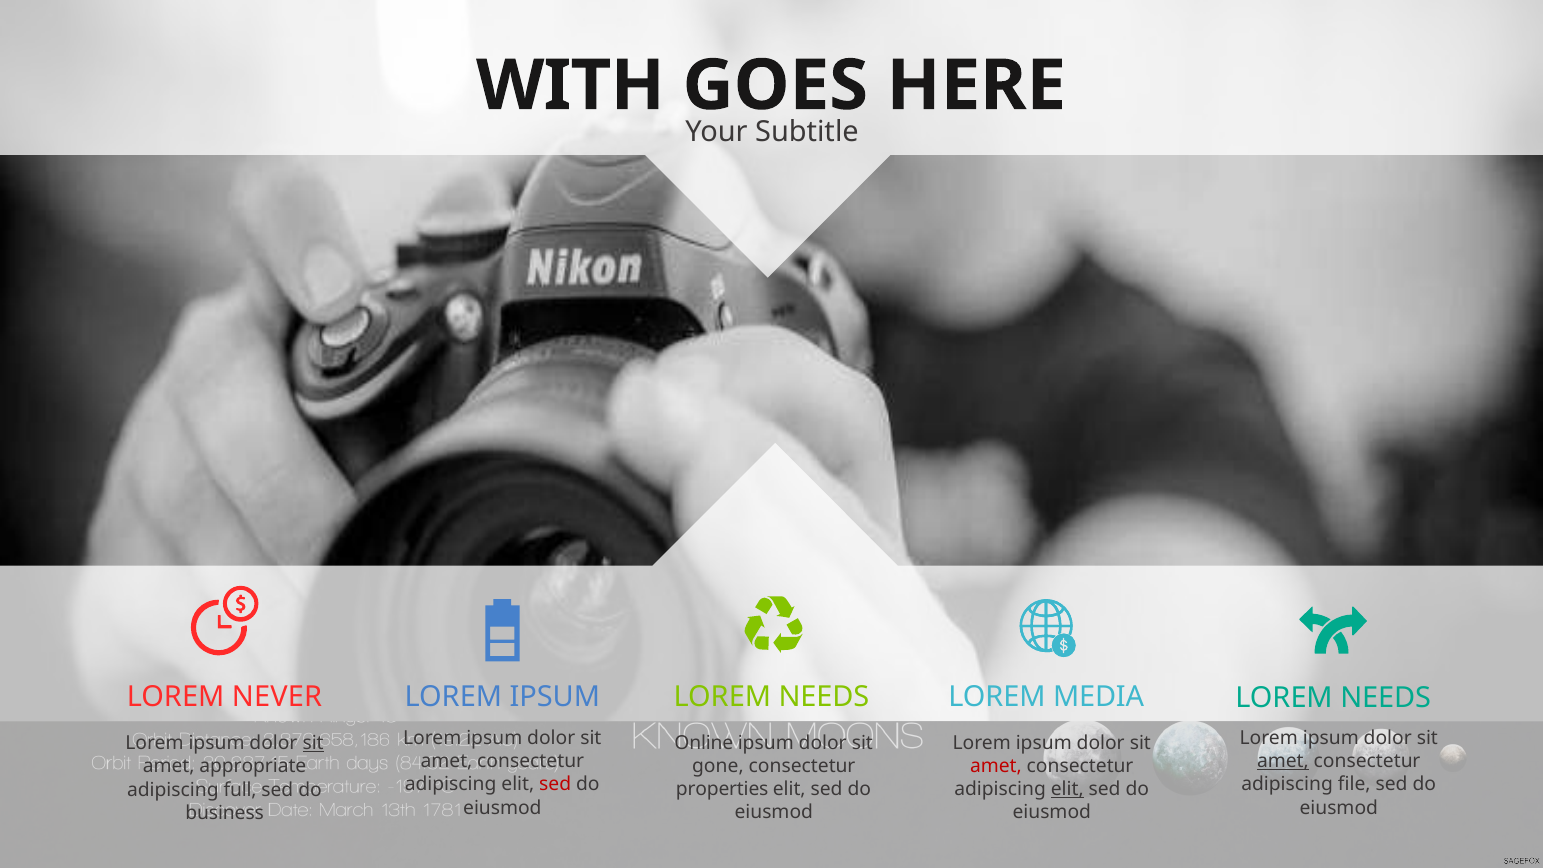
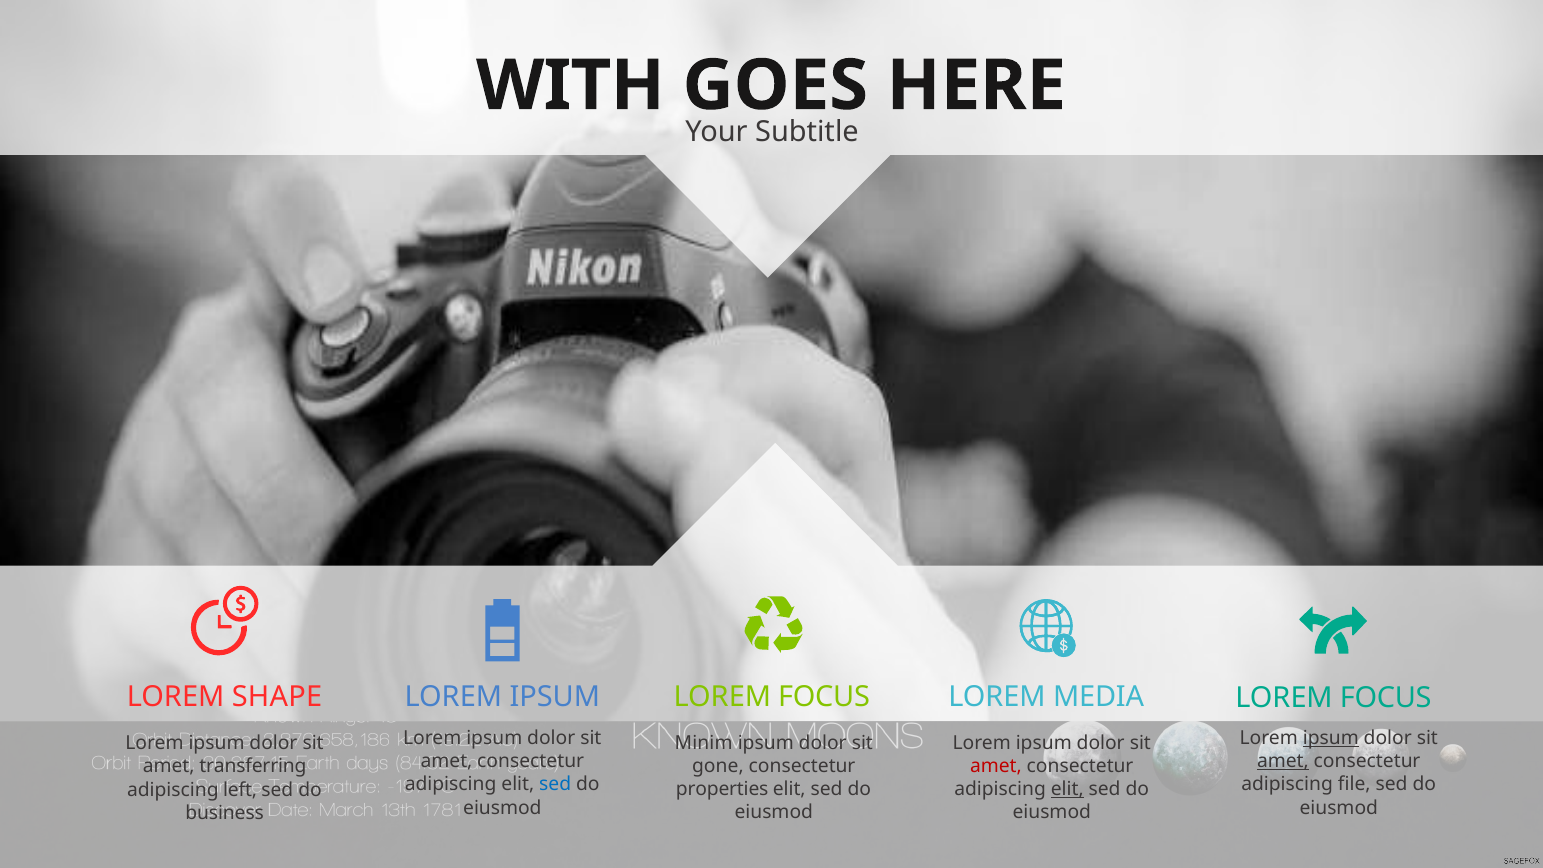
NEVER: NEVER -> SHAPE
IPSUM LOREM NEEDS: NEEDS -> FOCUS
NEEDS at (1386, 698): NEEDS -> FOCUS
ipsum at (1331, 738) underline: none -> present
Online: Online -> Minim
sit at (313, 743) underline: present -> none
appropriate: appropriate -> transferring
sed at (555, 785) colour: red -> blue
full: full -> left
